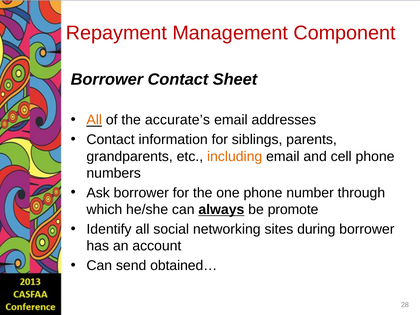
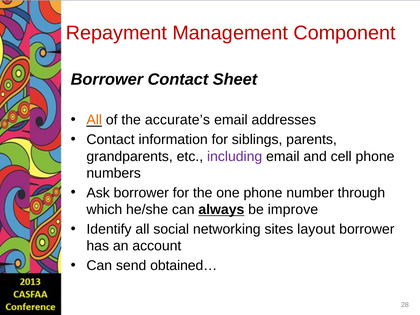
including colour: orange -> purple
promote: promote -> improve
during: during -> layout
